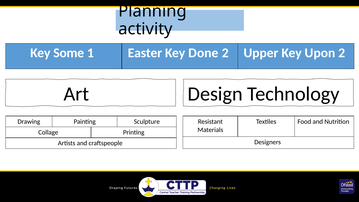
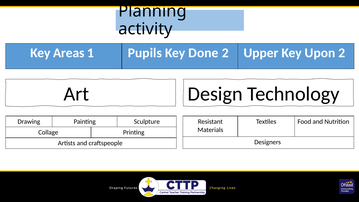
Some: Some -> Areas
Easter: Easter -> Pupils
